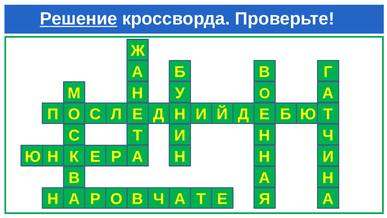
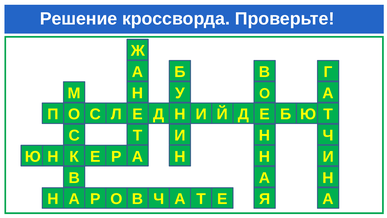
Решение underline: present -> none
